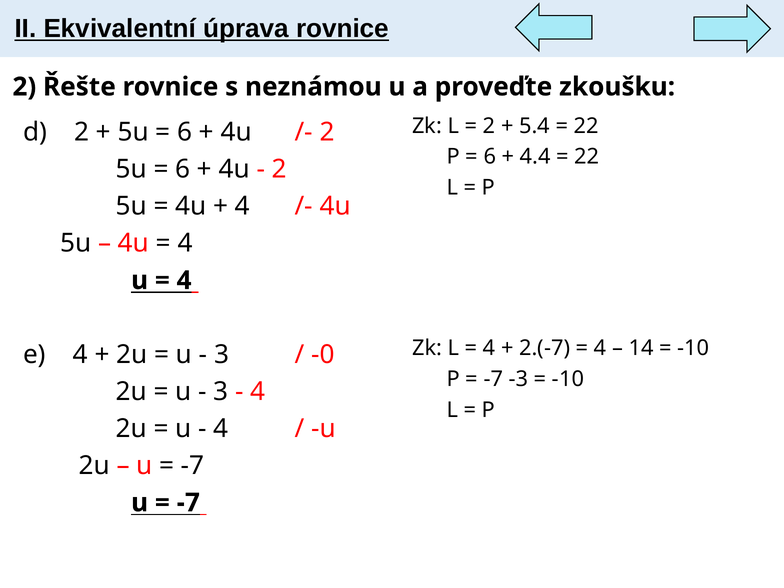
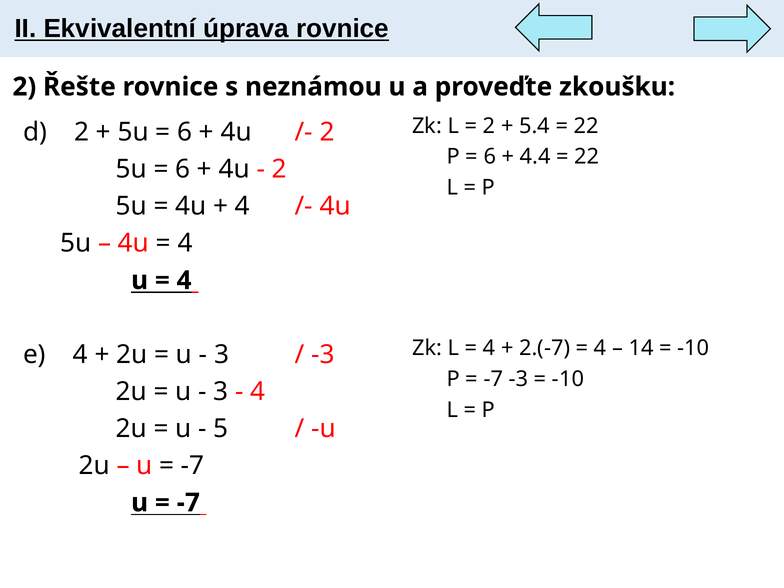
-0 at (323, 354): -0 -> -3
4 at (221, 429): 4 -> 5
